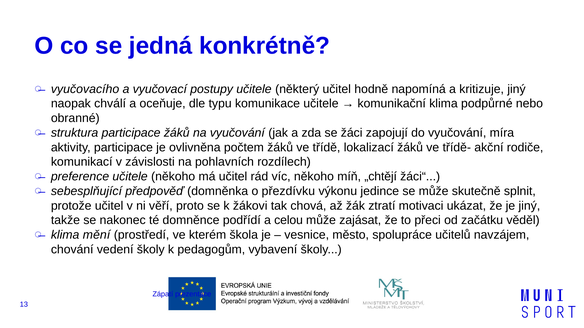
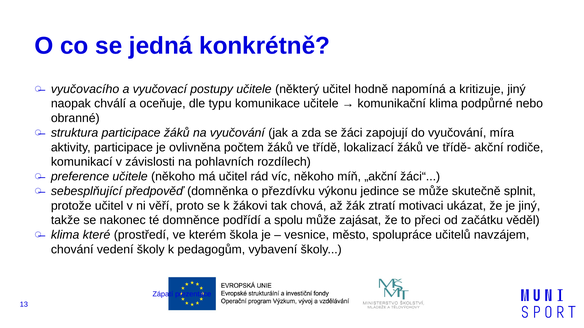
„chtějí: „chtějí -> „akční
celou: celou -> spolu
mění: mění -> které
